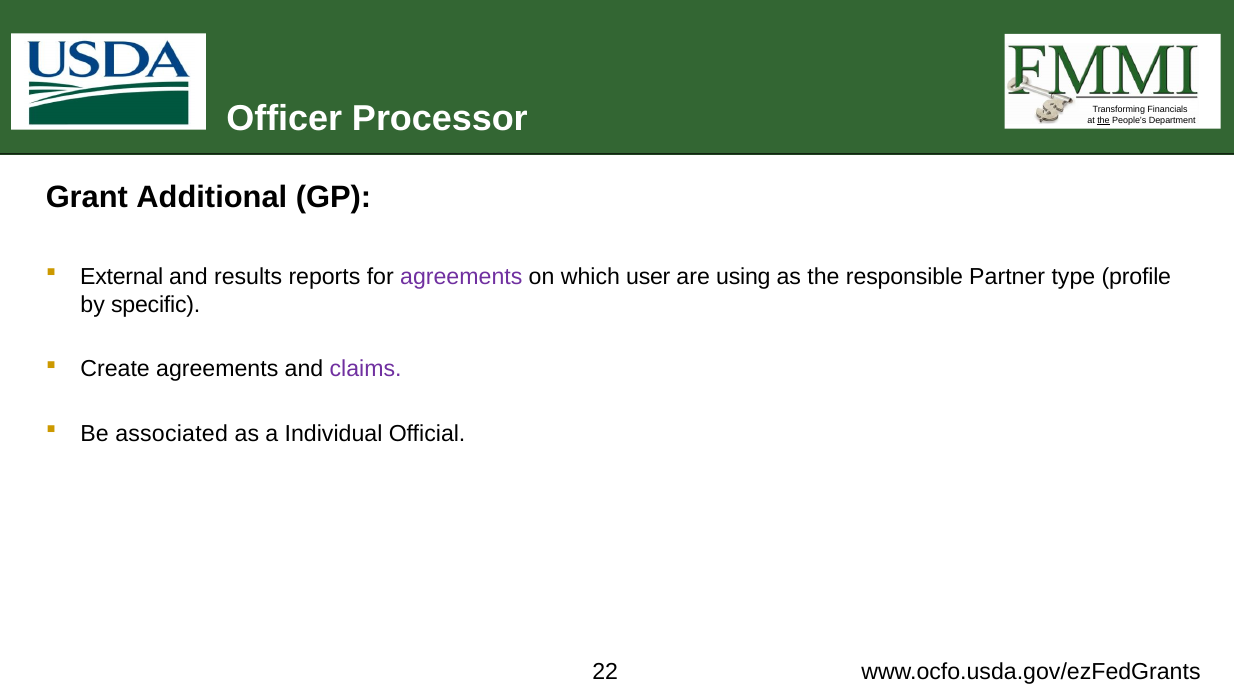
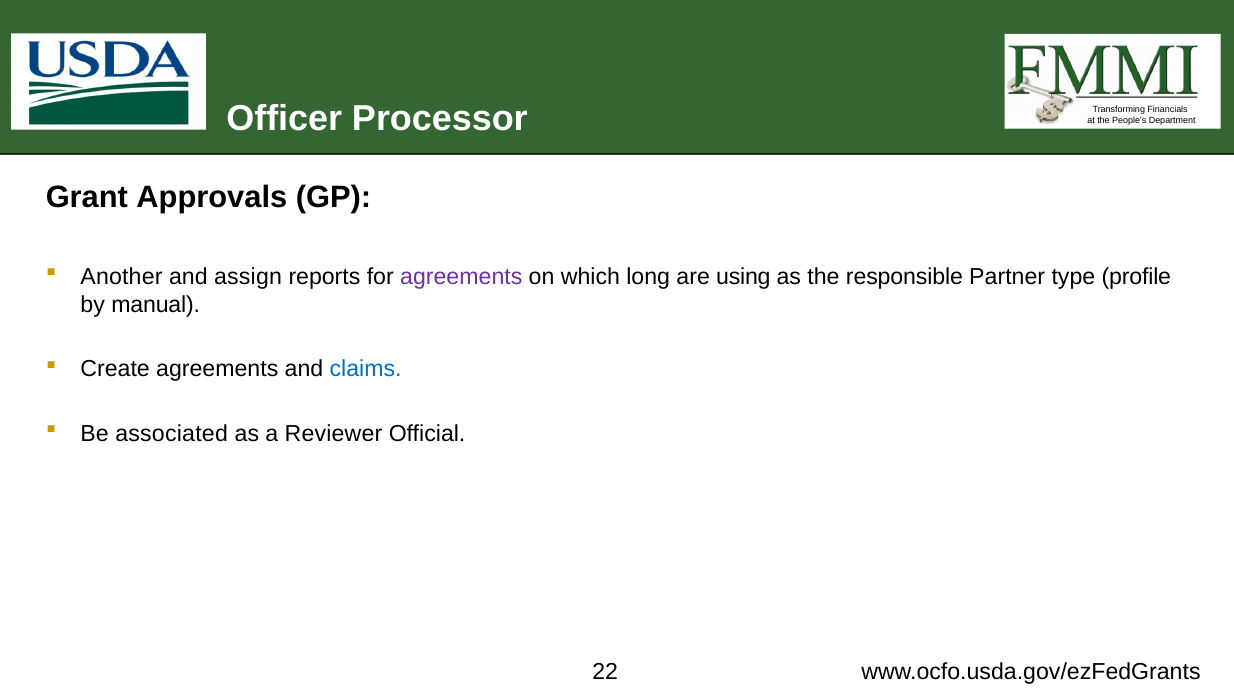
the at (1103, 121) underline: present -> none
Additional: Additional -> Approvals
External: External -> Another
results: results -> assign
user: user -> long
specific: specific -> manual
claims colour: purple -> blue
Individual: Individual -> Reviewer
